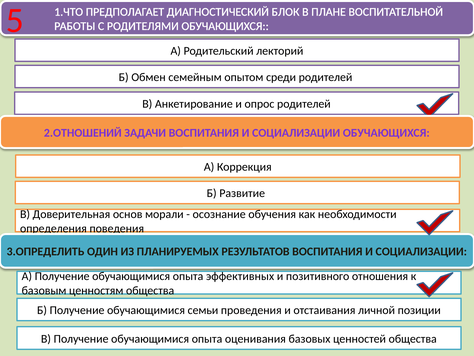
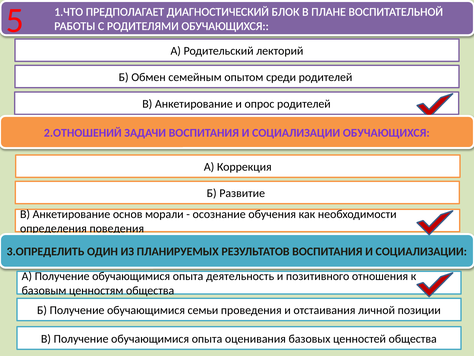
Доверительная at (71, 214): Доверительная -> Анкетирование
эффективных: эффективных -> деятельность
